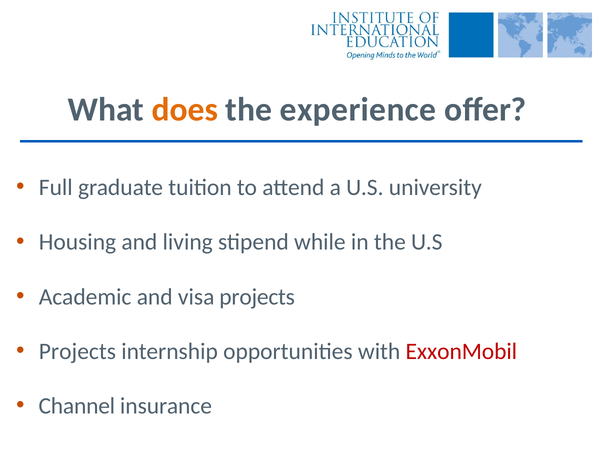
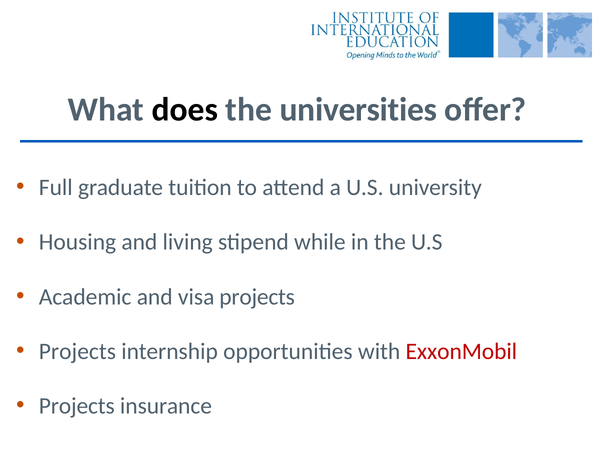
does colour: orange -> black
experience: experience -> universities
Channel at (77, 406): Channel -> Projects
